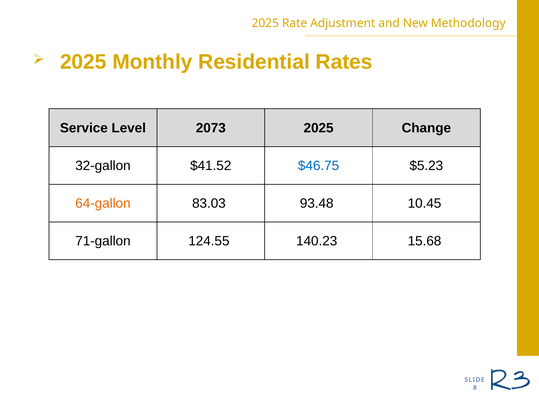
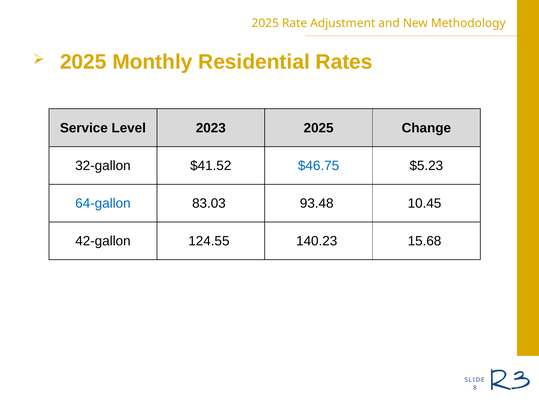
2073: 2073 -> 2023
64-gallon colour: orange -> blue
71-gallon: 71-gallon -> 42-gallon
